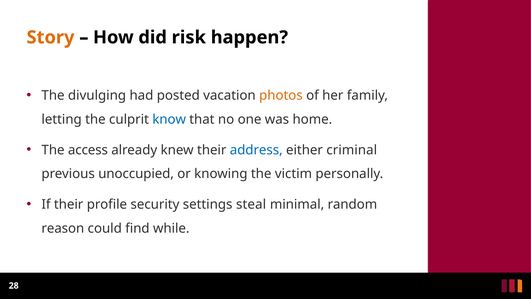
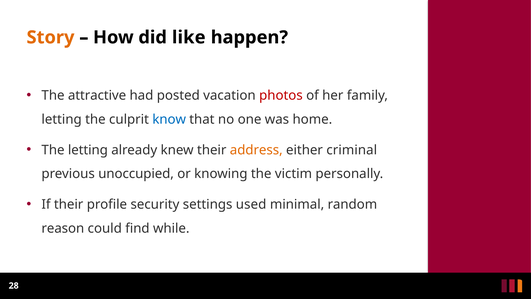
risk: risk -> like
divulging: divulging -> attractive
photos colour: orange -> red
The access: access -> letting
address colour: blue -> orange
steal: steal -> used
